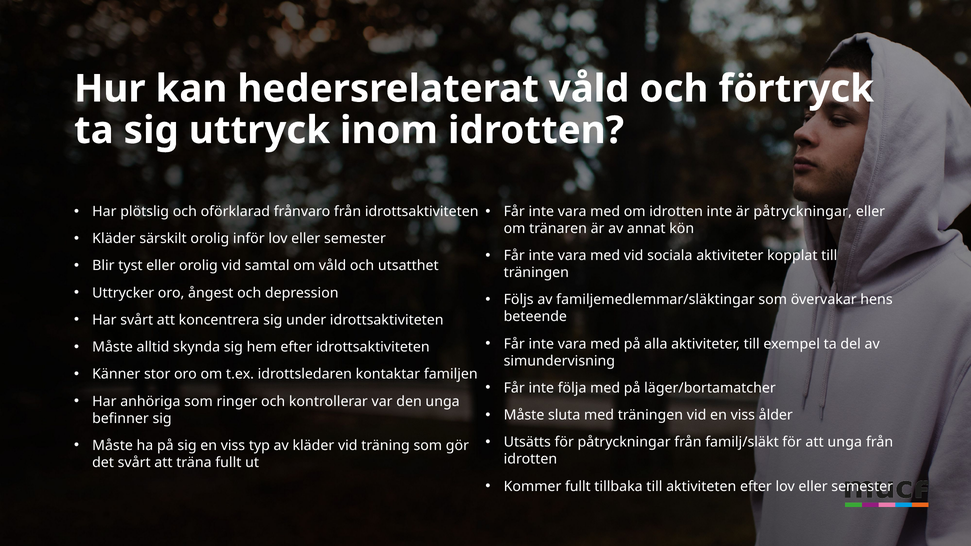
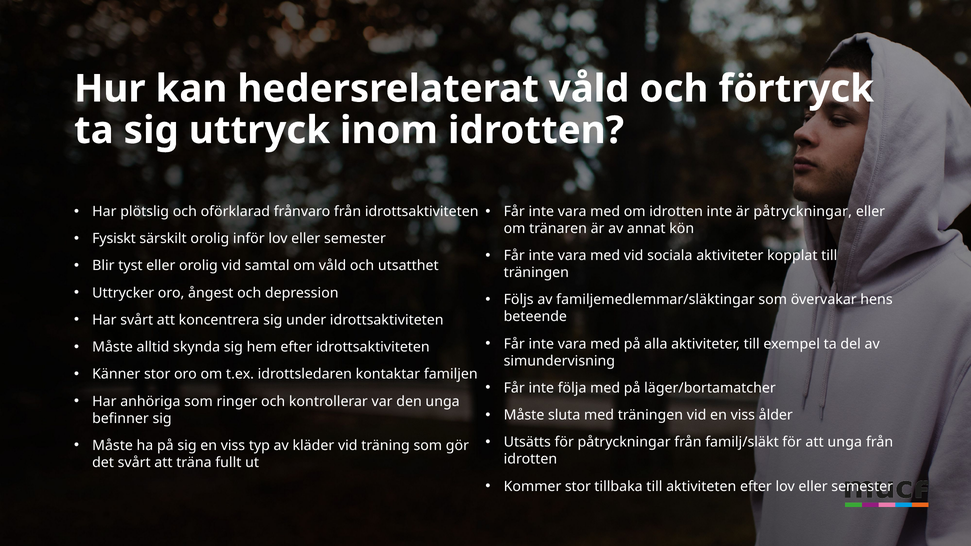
Kläder at (114, 239): Kläder -> Fysiskt
Kommer fullt: fullt -> stor
